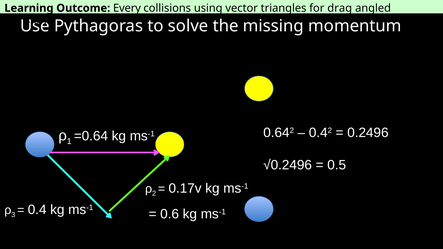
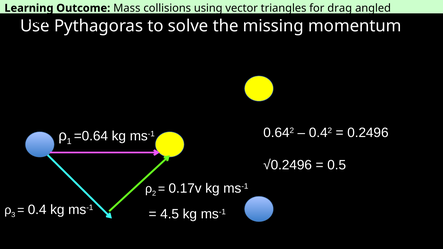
Every: Every -> Mass
0.6: 0.6 -> 4.5
